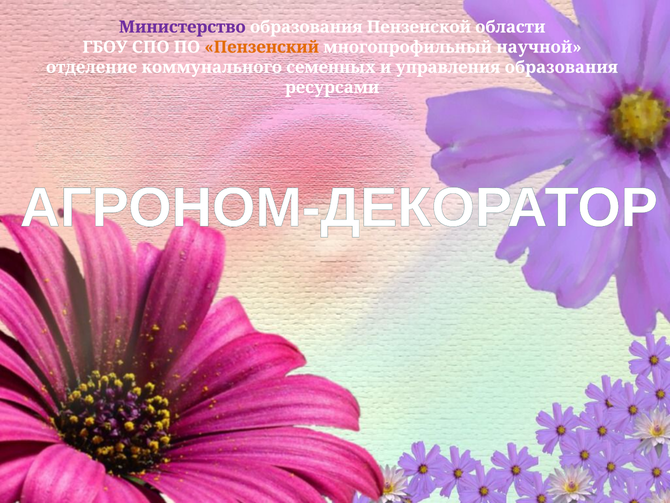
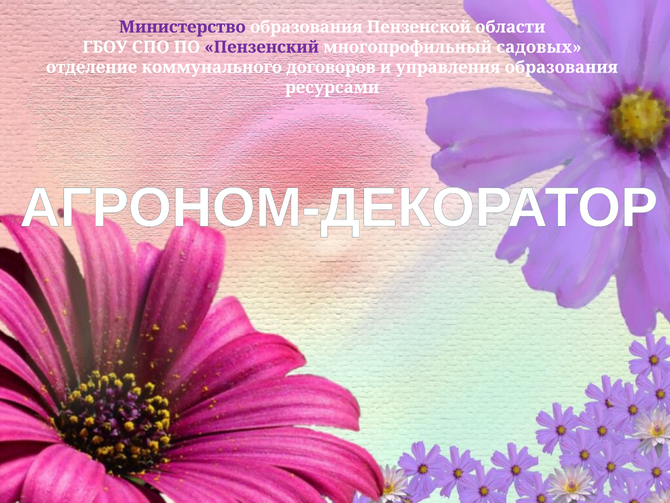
Пензенский colour: orange -> purple
научной: научной -> садовых
семенных: семенных -> договоров
